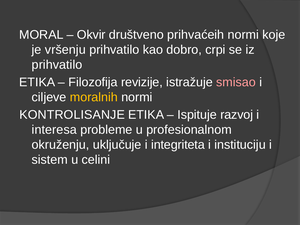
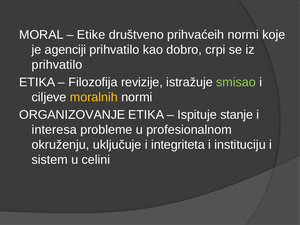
Okvir: Okvir -> Etike
vršenju: vršenju -> agenciji
smisao colour: pink -> light green
KONTROLISANJE: KONTROLISANJE -> ORGANIZOVANJE
razvoj: razvoj -> stanje
